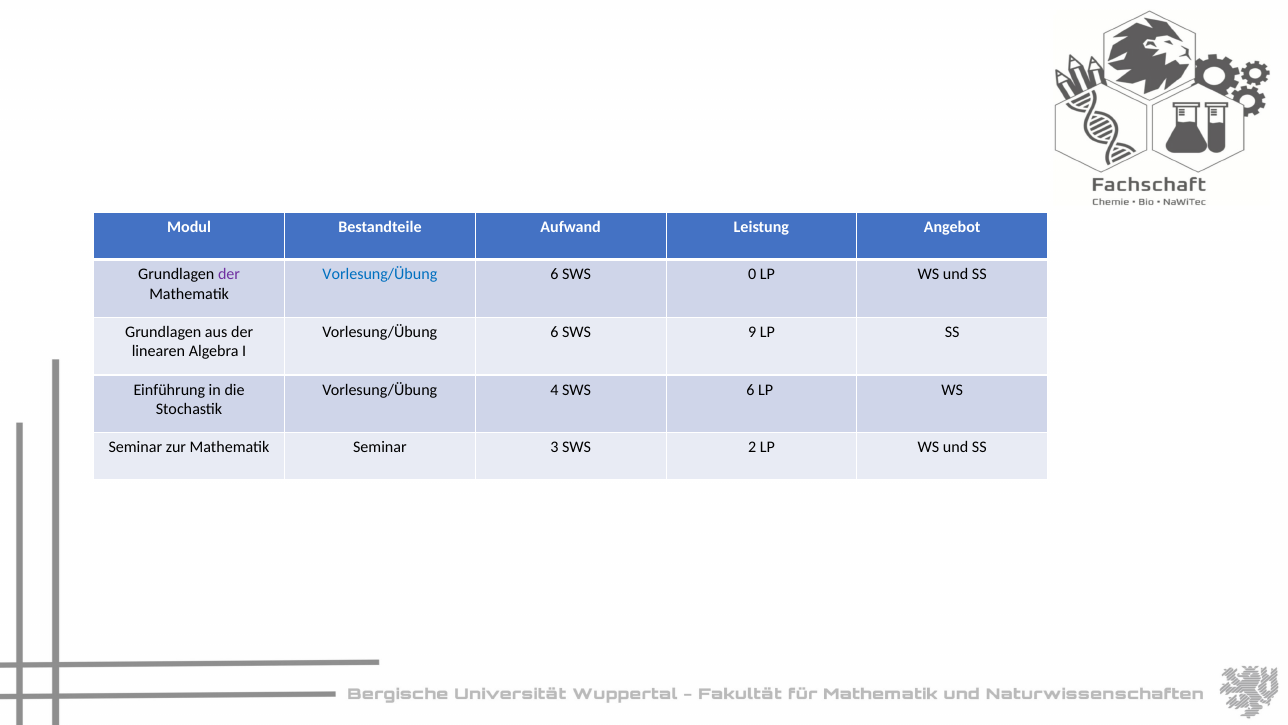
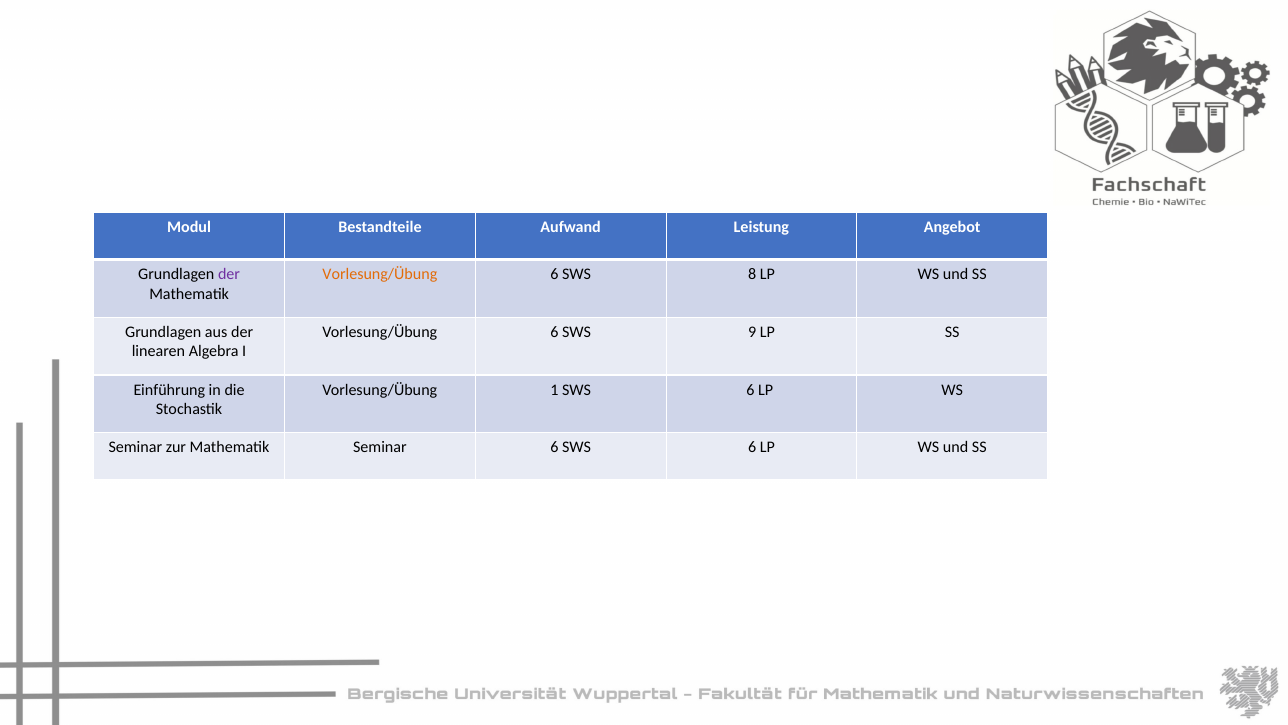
Vorlesung/Übung at (380, 274) colour: blue -> orange
0: 0 -> 8
4: 4 -> 1
Seminar 3: 3 -> 6
2 at (752, 447): 2 -> 6
